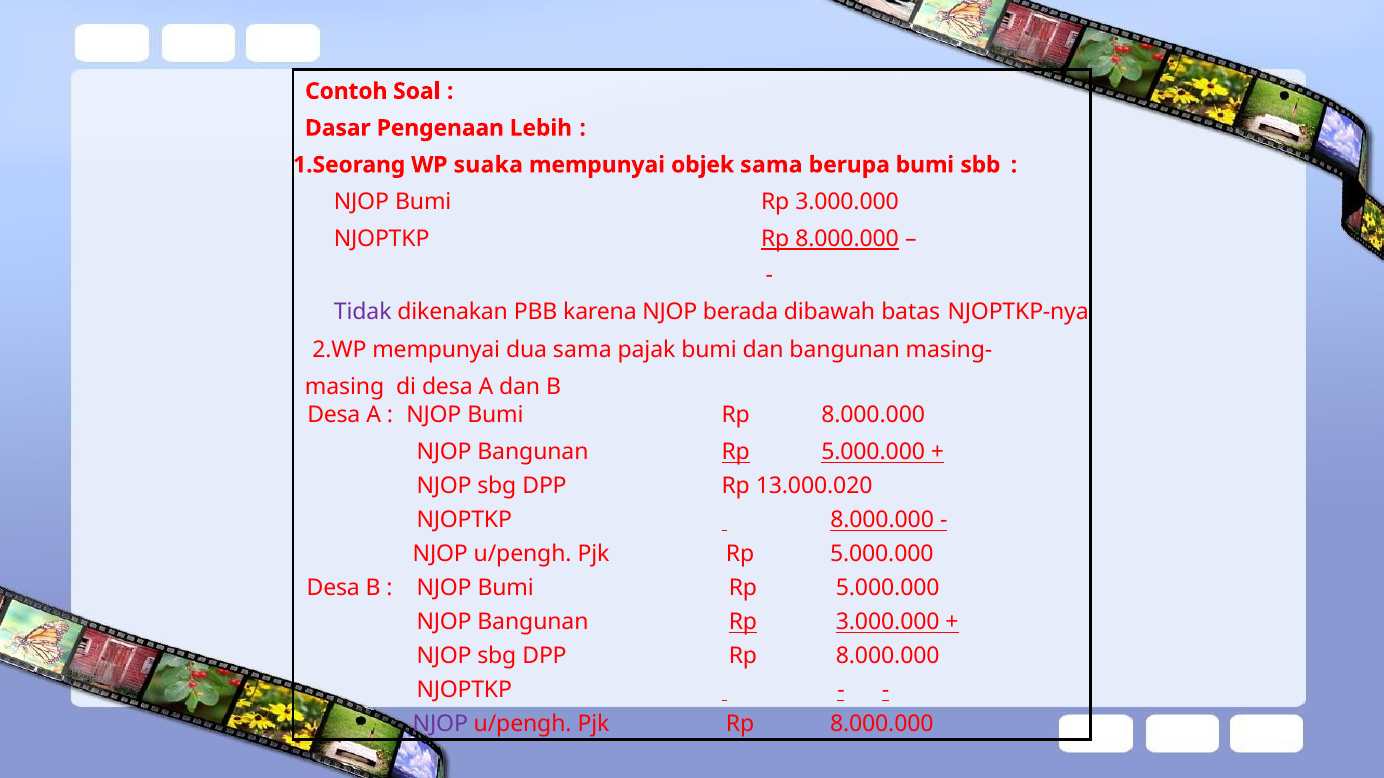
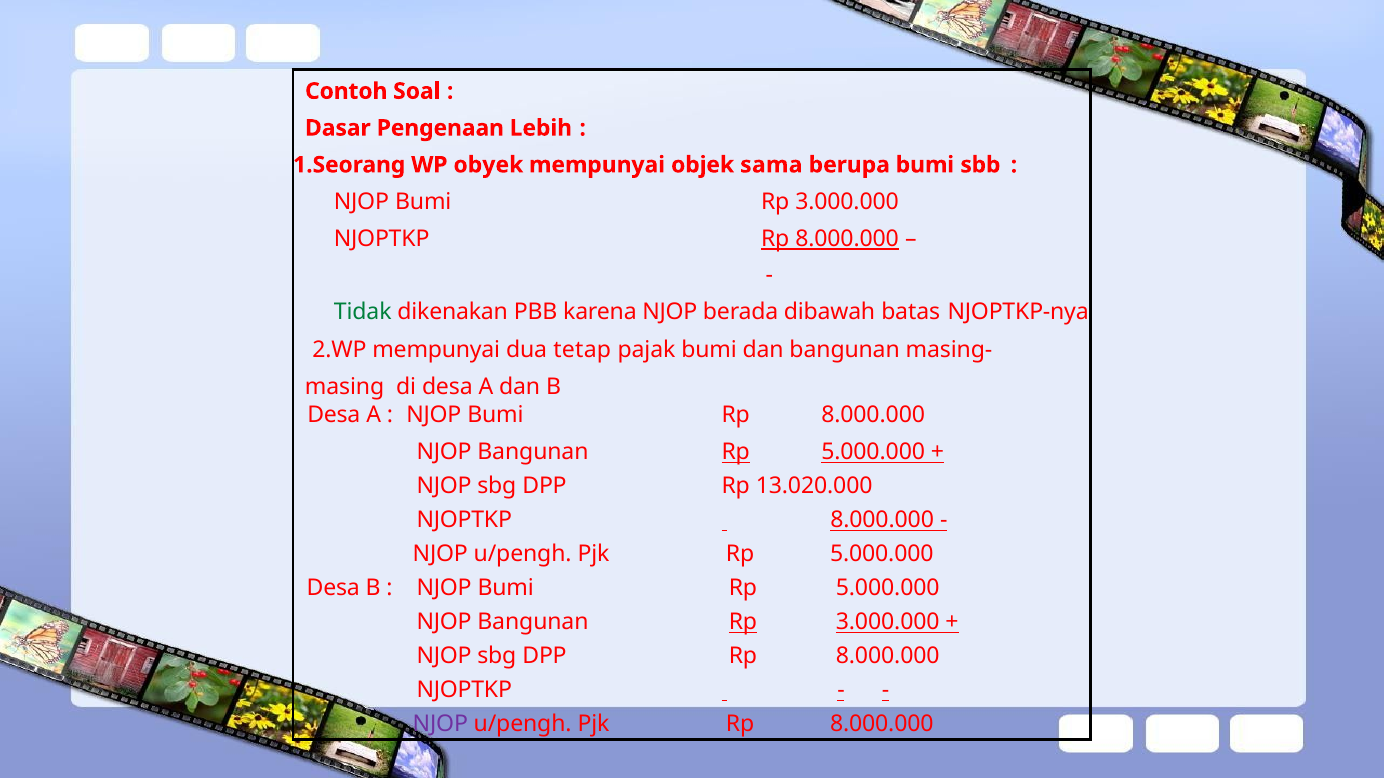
suaka: suaka -> obyek
Tidak colour: purple -> green
dua sama: sama -> tetap
13.000.020: 13.000.020 -> 13.020.000
